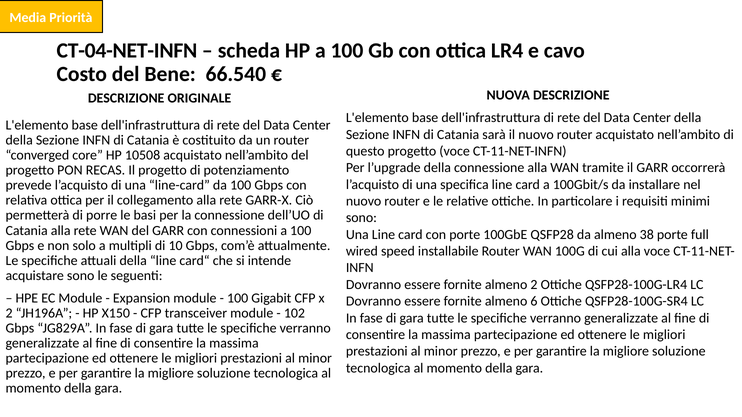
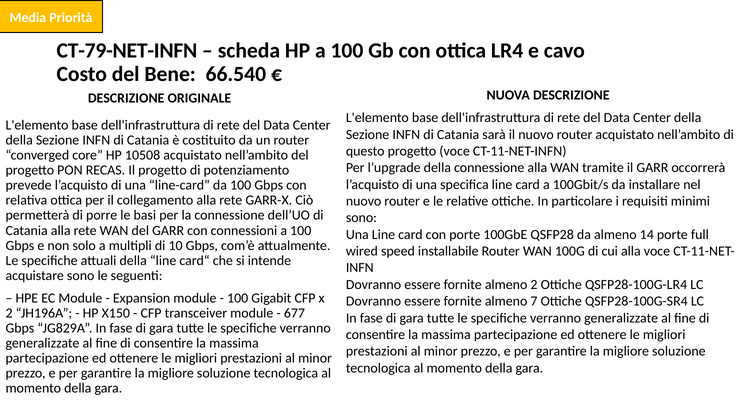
CT-04-NET-INFN: CT-04-NET-INFN -> CT-79-NET-INFN
38: 38 -> 14
6: 6 -> 7
102: 102 -> 677
